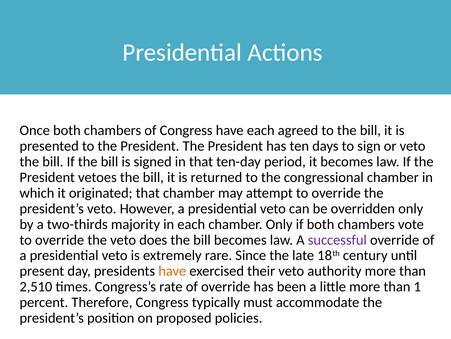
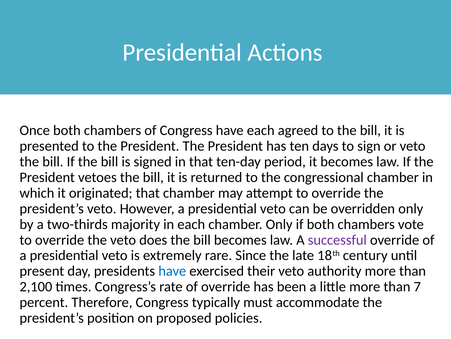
have at (172, 271) colour: orange -> blue
2,510: 2,510 -> 2,100
1: 1 -> 7
